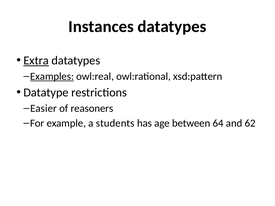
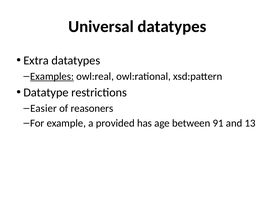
Instances: Instances -> Universal
Extra underline: present -> none
students: students -> provided
64: 64 -> 91
62: 62 -> 13
